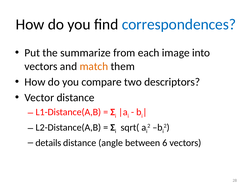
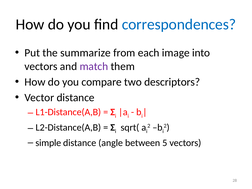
match colour: orange -> purple
details: details -> simple
6: 6 -> 5
